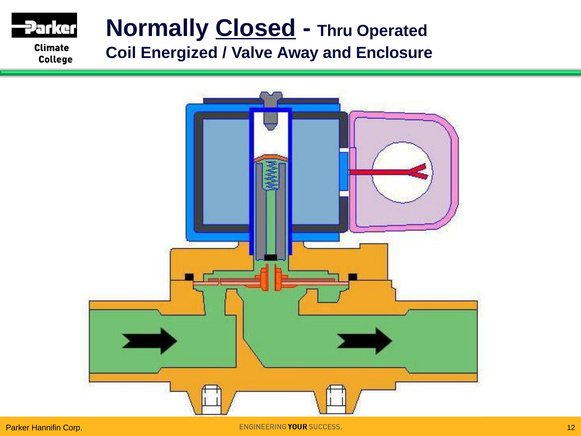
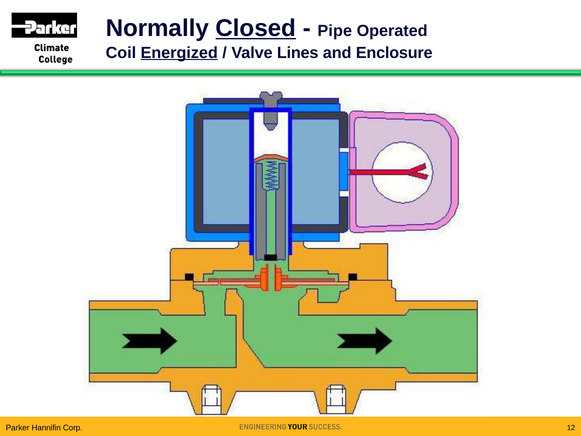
Thru: Thru -> Pipe
Energized underline: none -> present
Away: Away -> Lines
